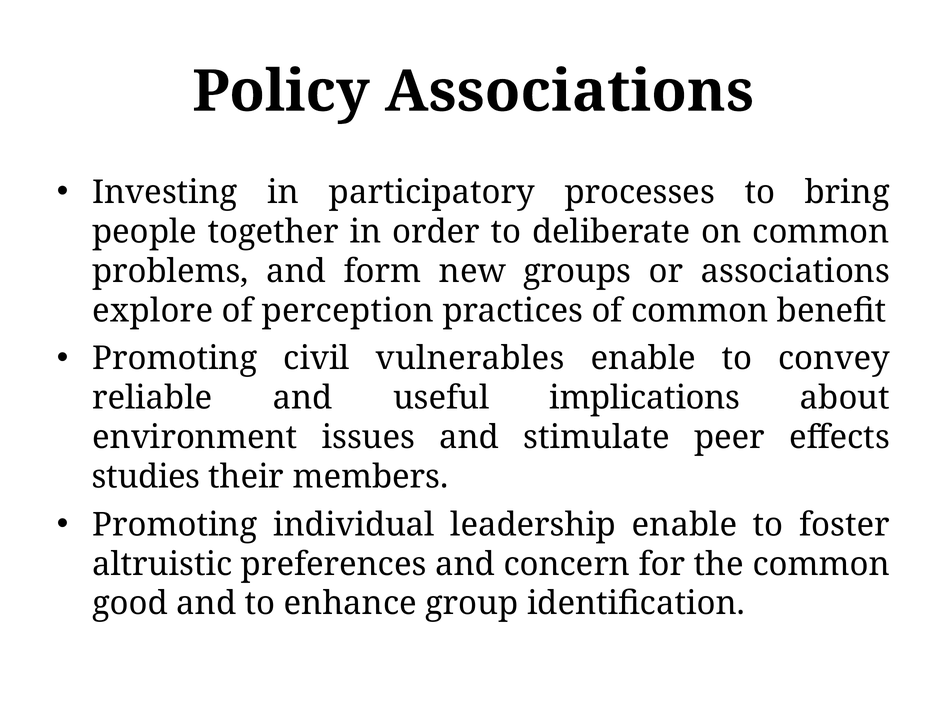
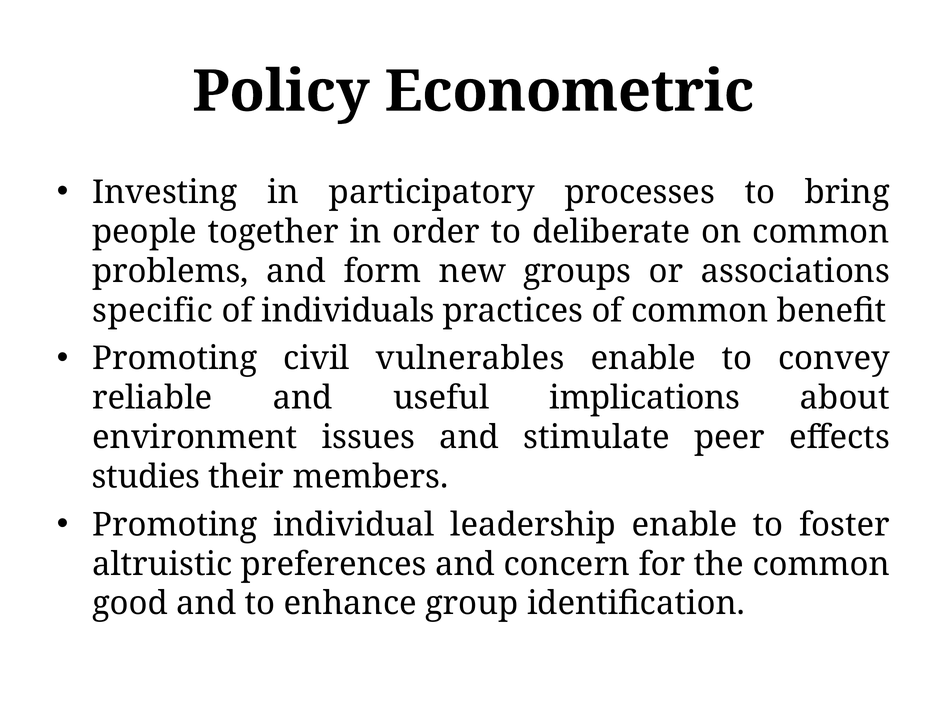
Policy Associations: Associations -> Econometric
explore: explore -> specific
perception: perception -> individuals
